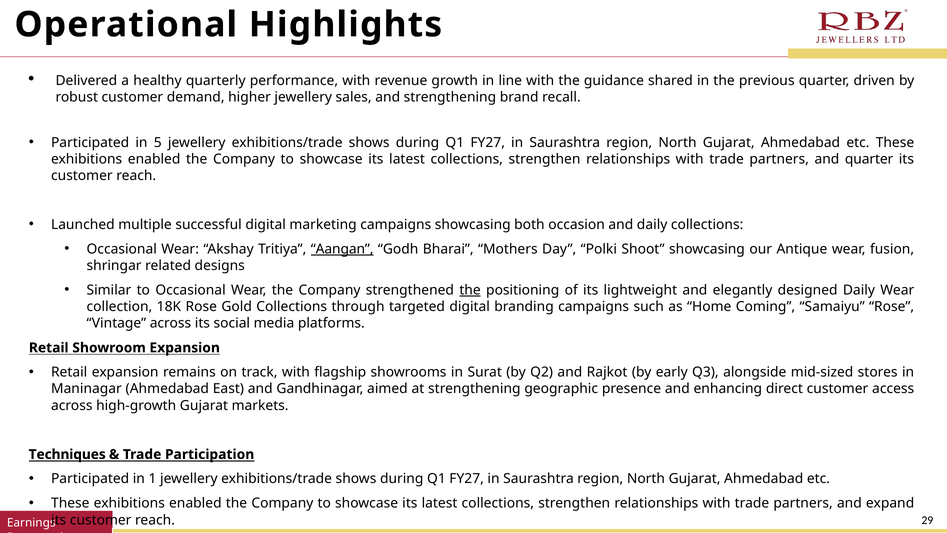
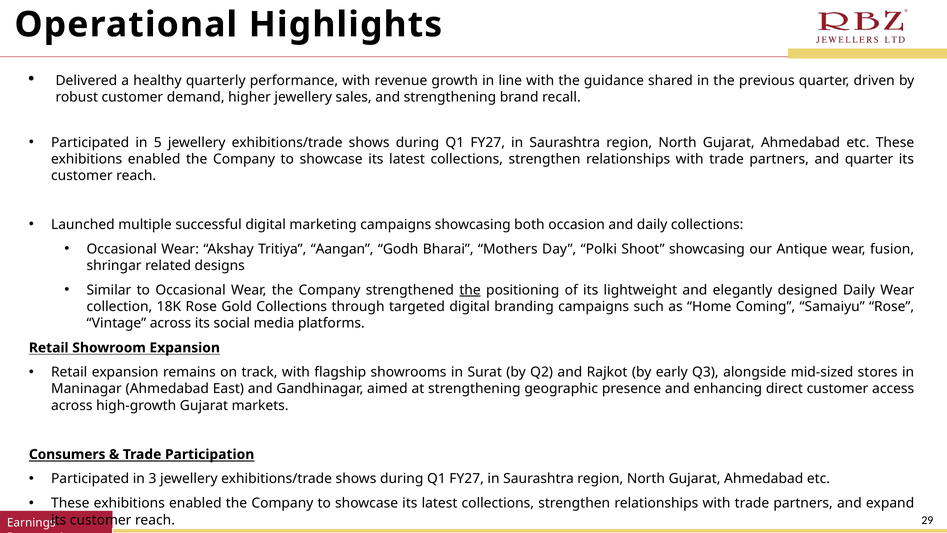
Aangan underline: present -> none
Techniques: Techniques -> Consumers
1: 1 -> 3
